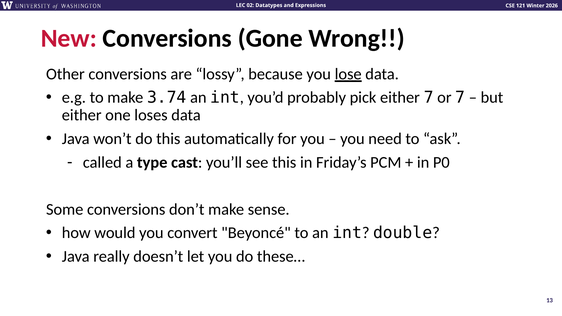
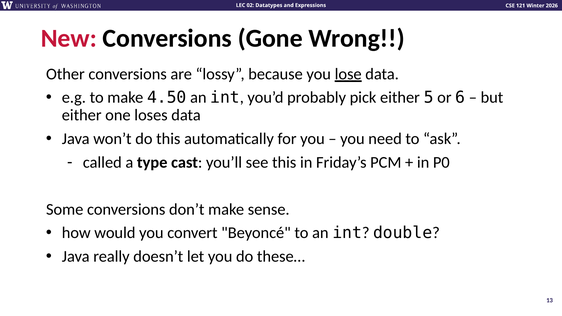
3.74: 3.74 -> 4.50
either 7: 7 -> 5
or 7: 7 -> 6
